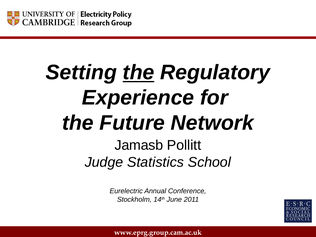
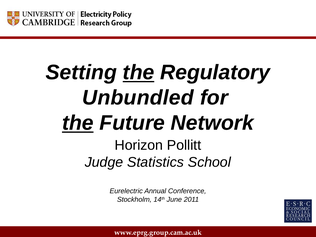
Experience: Experience -> Unbundled
the at (78, 123) underline: none -> present
Jamasb: Jamasb -> Horizon
